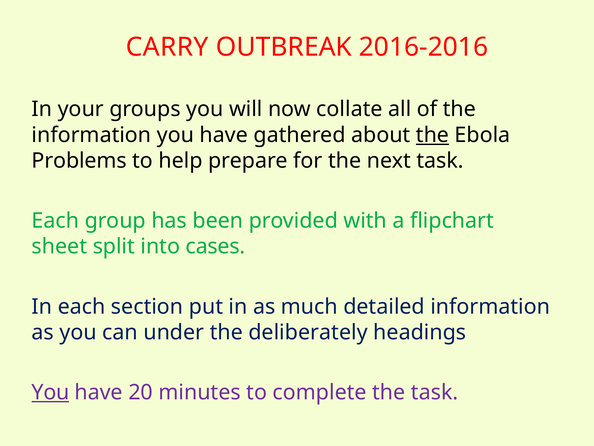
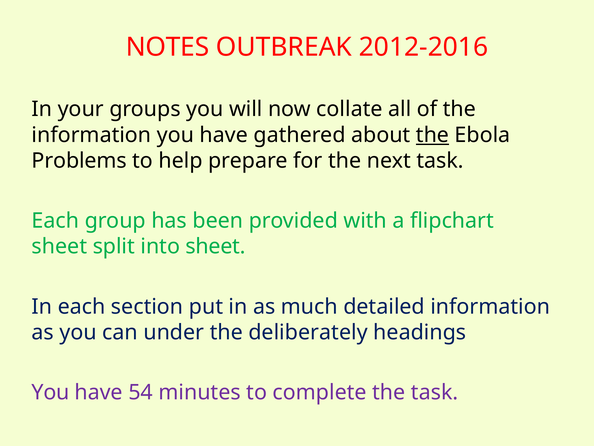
CARRY: CARRY -> NOTES
2016-2016: 2016-2016 -> 2012-2016
into cases: cases -> sheet
You at (50, 392) underline: present -> none
20: 20 -> 54
